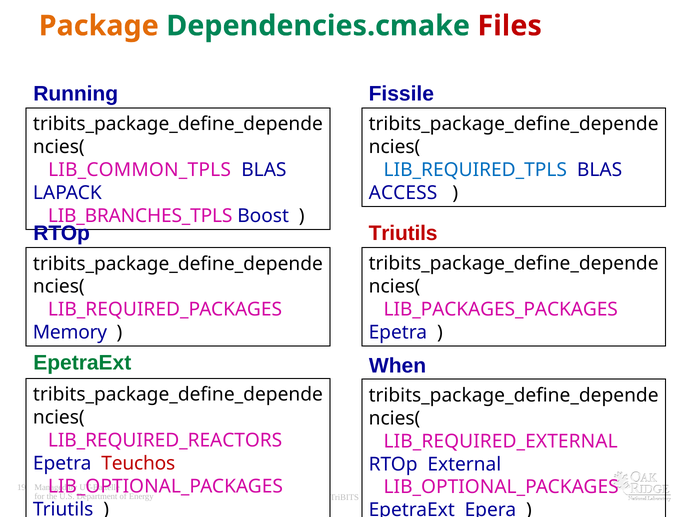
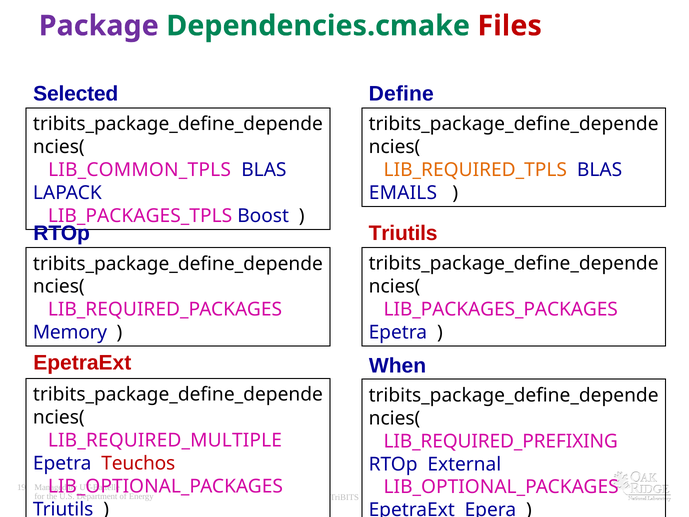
Package colour: orange -> purple
Running: Running -> Selected
Fissile: Fissile -> Define
LIB_REQUIRED_TPLS colour: blue -> orange
ACCESS: ACCESS -> EMAILS
LIB_BRANCHES_TPLS: LIB_BRANCHES_TPLS -> LIB_PACKAGES_TPLS
EpetraExt at (82, 363) colour: green -> red
LIB_REQUIRED_REACTORS: LIB_REQUIRED_REACTORS -> LIB_REQUIRED_MULTIPLE
LIB_REQUIRED_EXTERNAL: LIB_REQUIRED_EXTERNAL -> LIB_REQUIRED_PREFIXING
